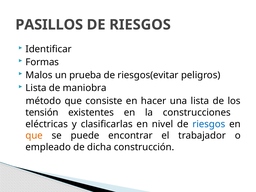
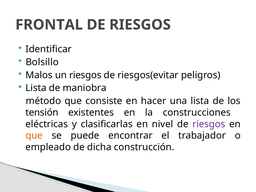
PASILLOS: PASILLOS -> FRONTAL
Formas: Formas -> Bolsillo
un prueba: prueba -> riesgos
riesgos at (209, 124) colour: blue -> purple
